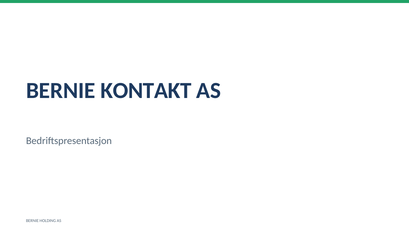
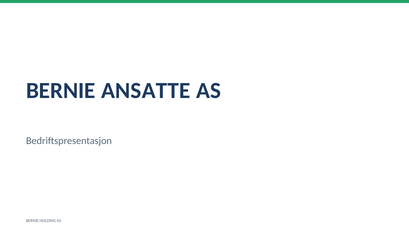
KONTAKT: KONTAKT -> ANSATTE
